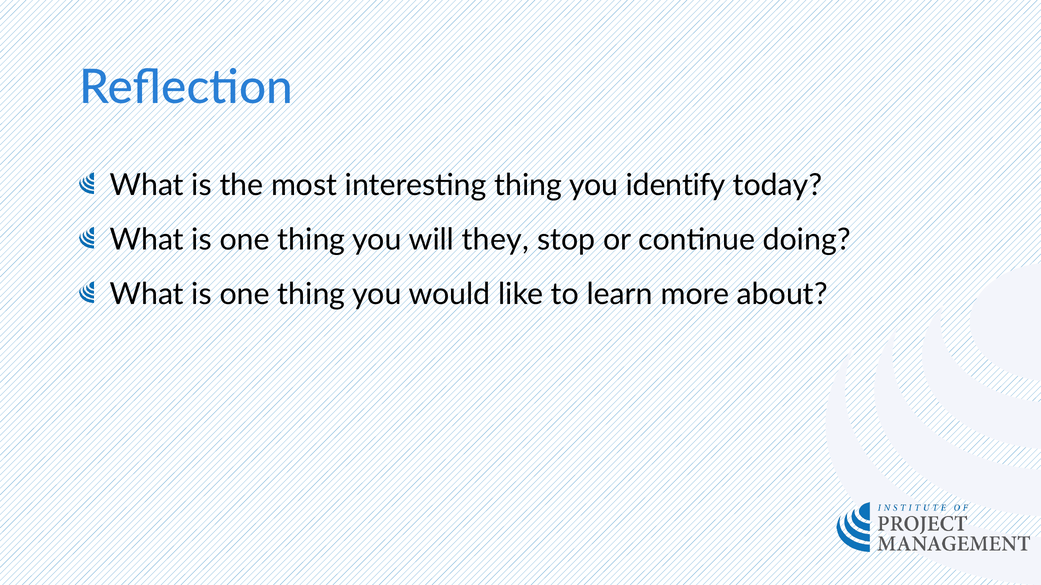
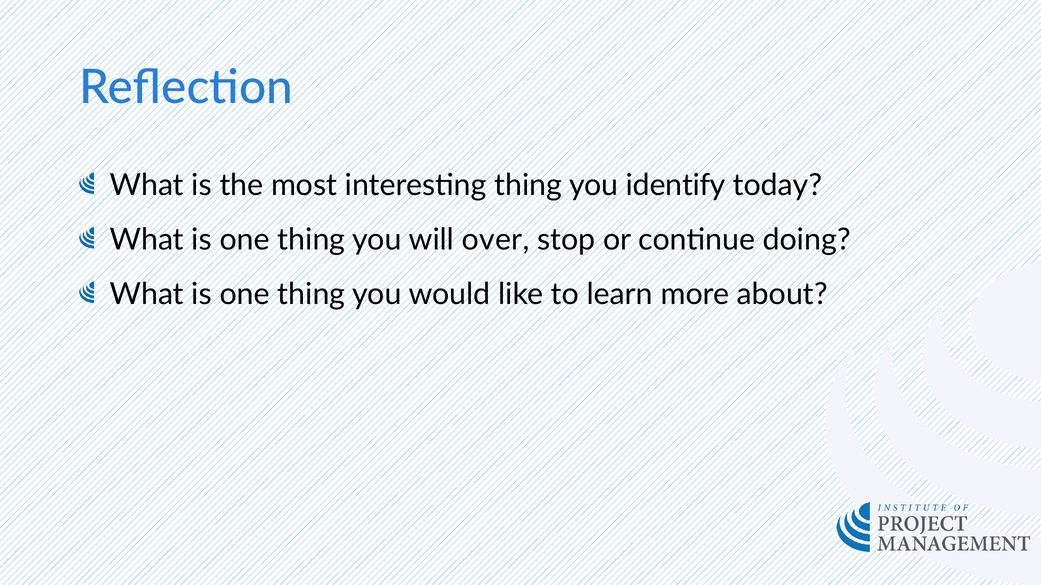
they: they -> over
